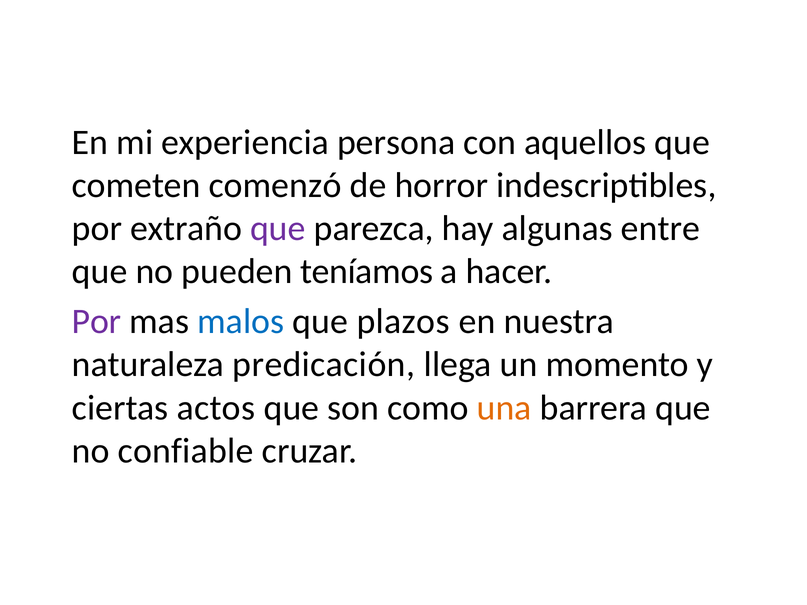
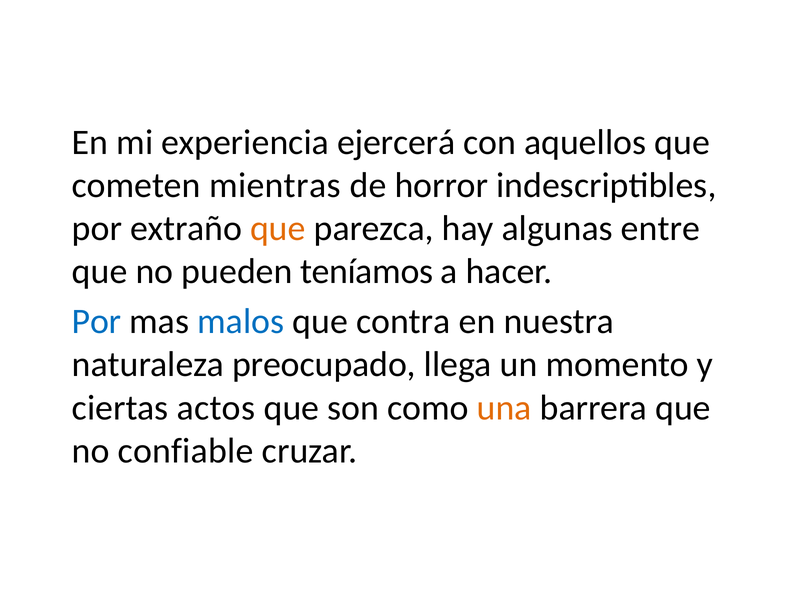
persona: persona -> ejercerá
comenzó: comenzó -> mientras
que at (278, 228) colour: purple -> orange
Por at (97, 322) colour: purple -> blue
plazos: plazos -> contra
predicación: predicación -> preocupado
